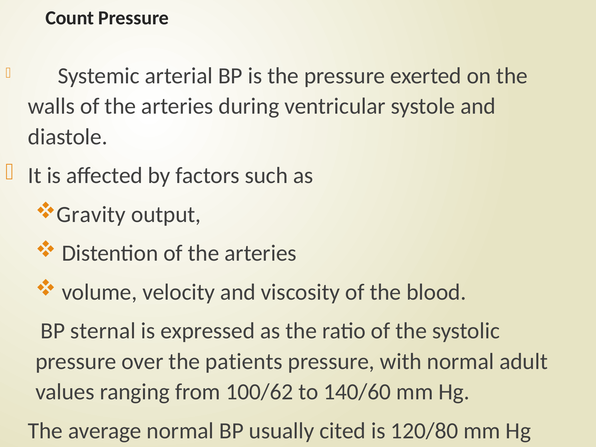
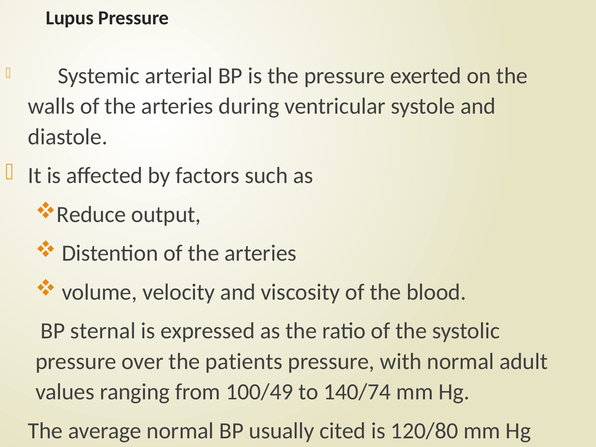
Count: Count -> Lupus
Gravity: Gravity -> Reduce
100/62: 100/62 -> 100/49
140/60: 140/60 -> 140/74
